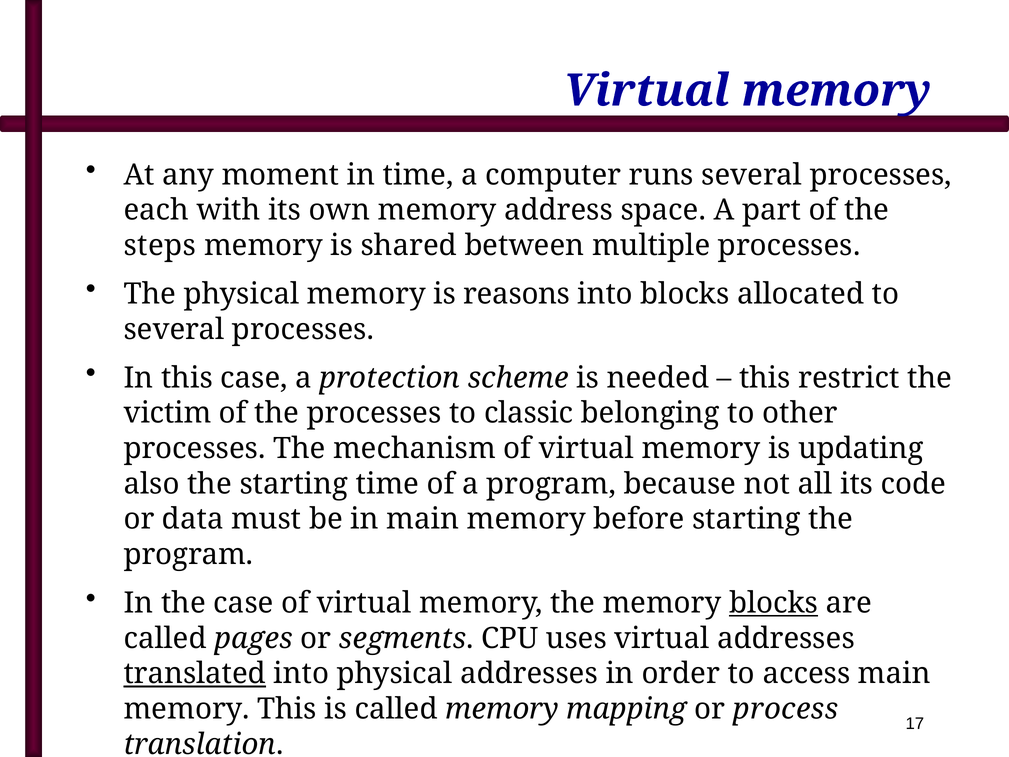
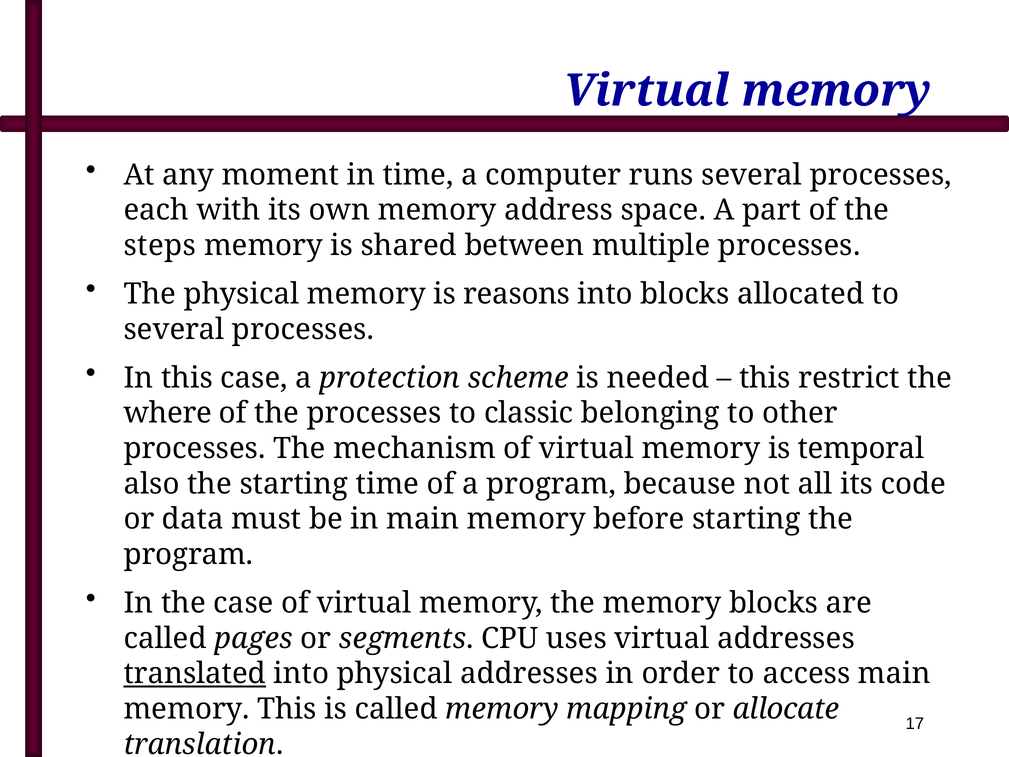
victim: victim -> where
updating: updating -> temporal
blocks at (774, 603) underline: present -> none
process: process -> allocate
